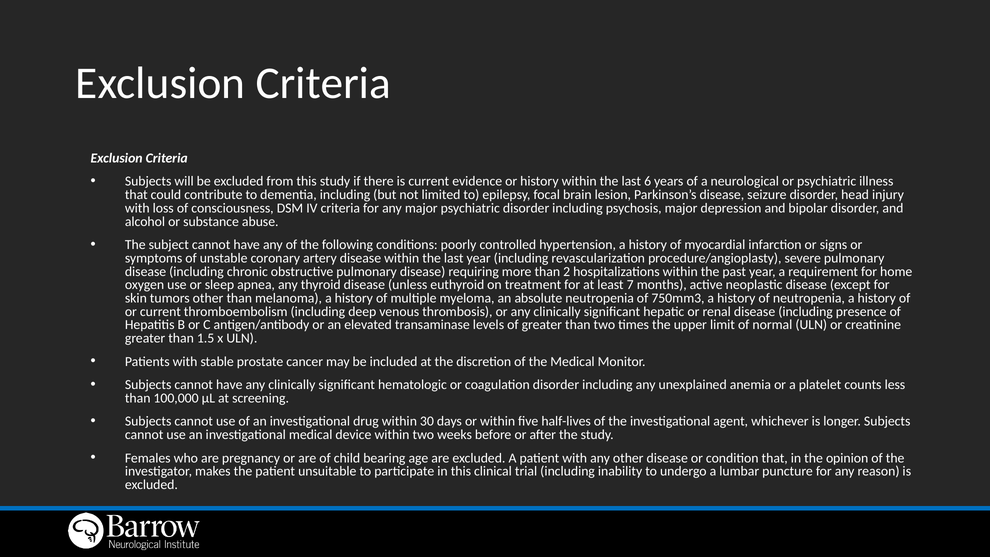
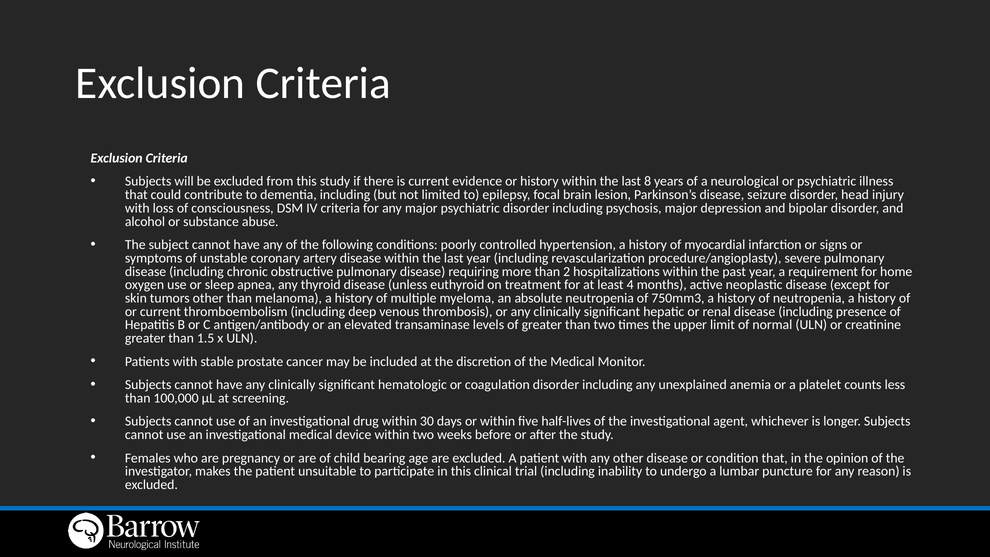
6: 6 -> 8
7: 7 -> 4
